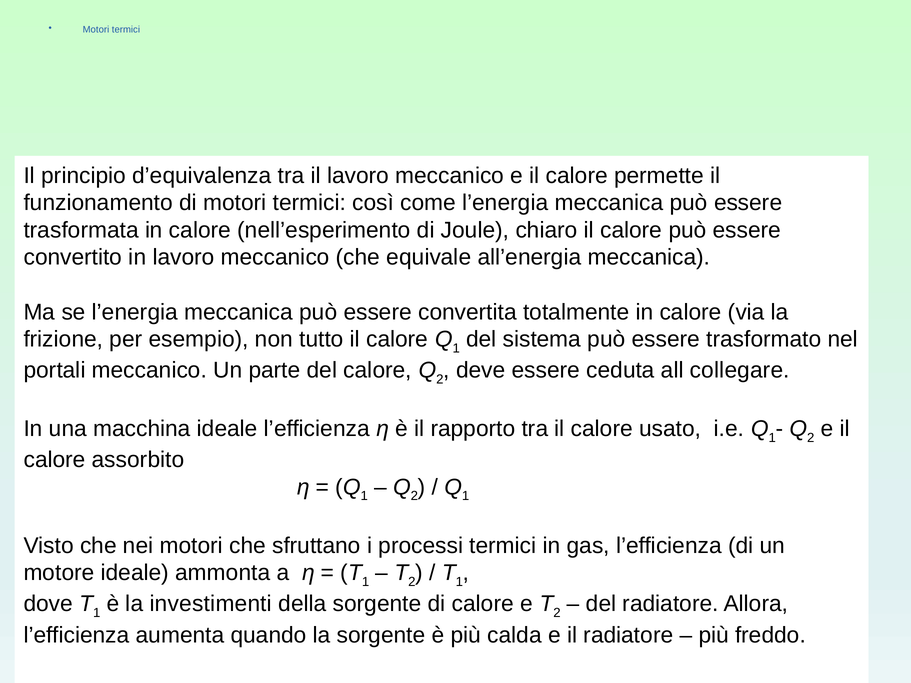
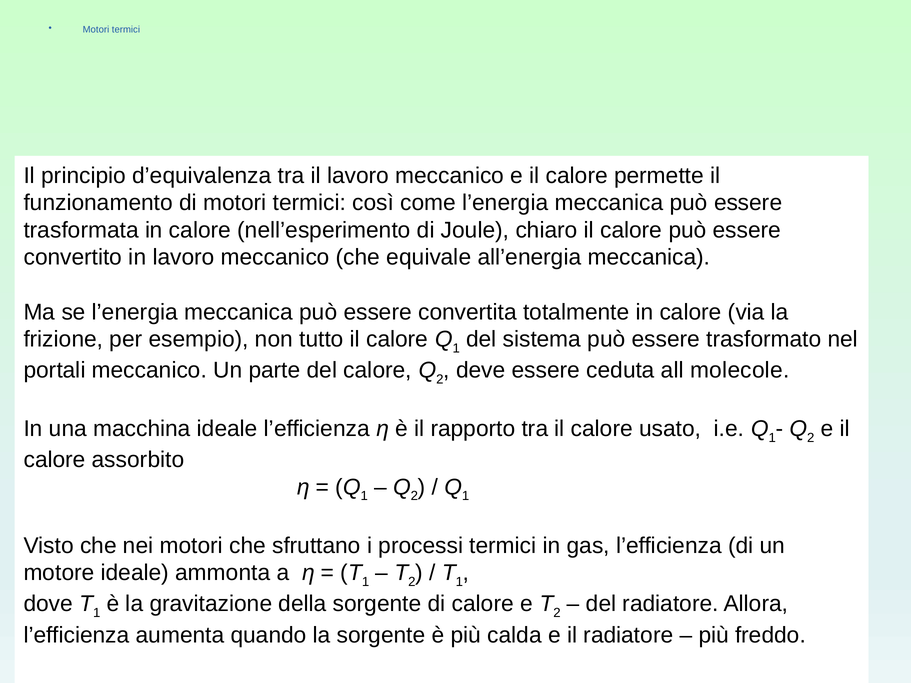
collegare: collegare -> molecole
investimenti: investimenti -> gravitazione
